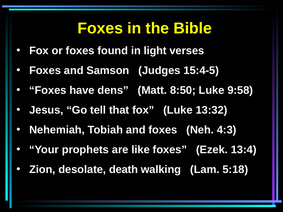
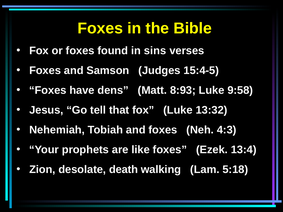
light: light -> sins
8:50: 8:50 -> 8:93
